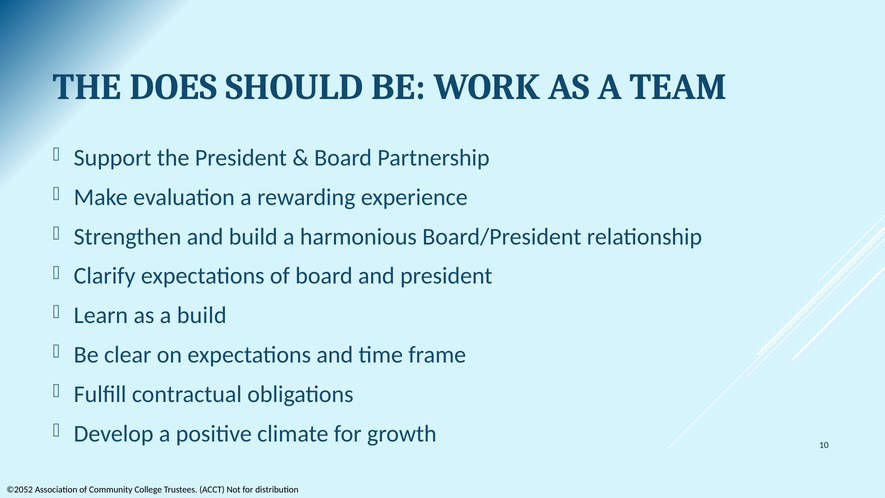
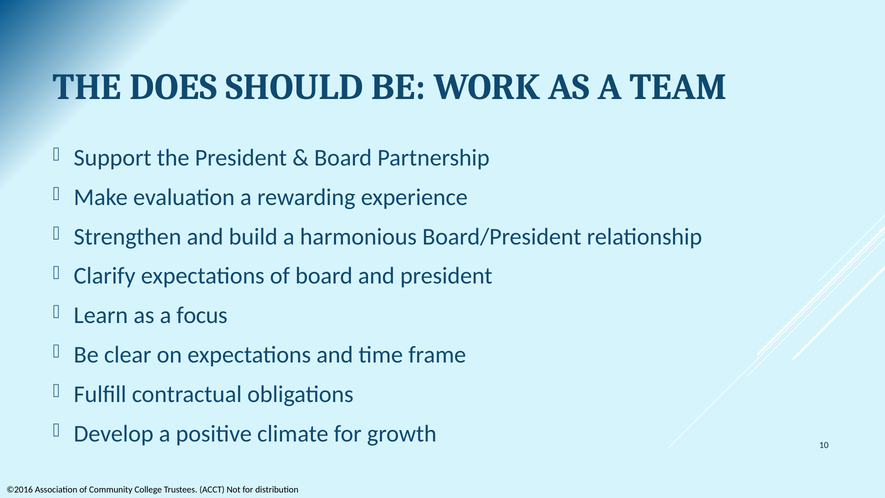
a build: build -> focus
©2052: ©2052 -> ©2016
